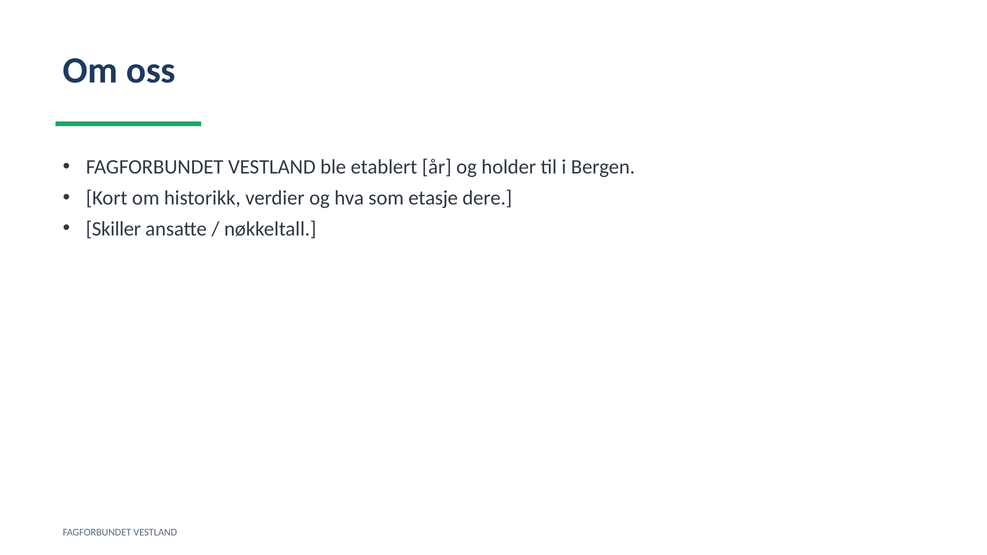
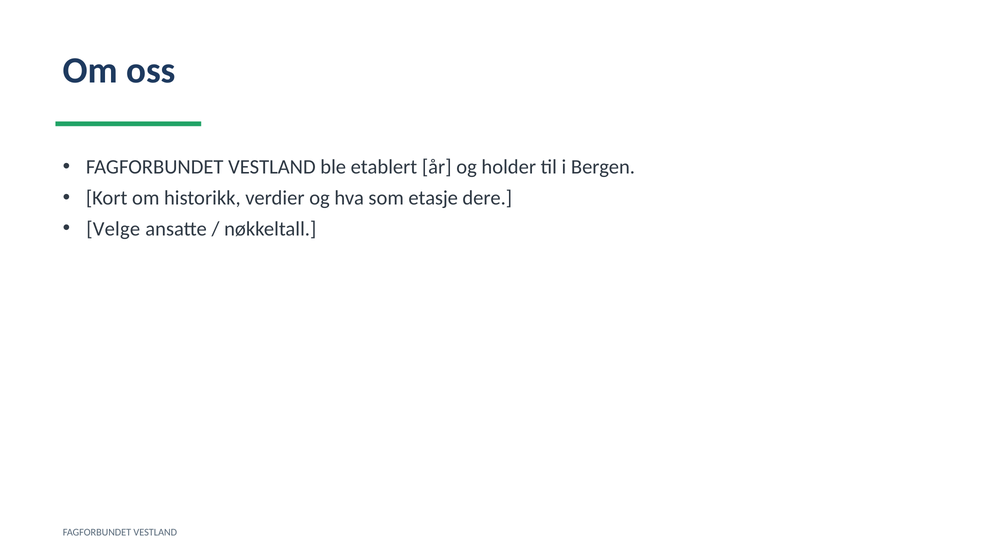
Skiller: Skiller -> Velge
